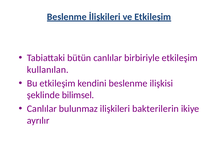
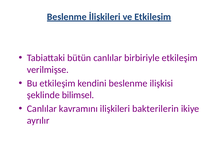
kullanılan: kullanılan -> verilmişse
bulunmaz: bulunmaz -> kavramını
